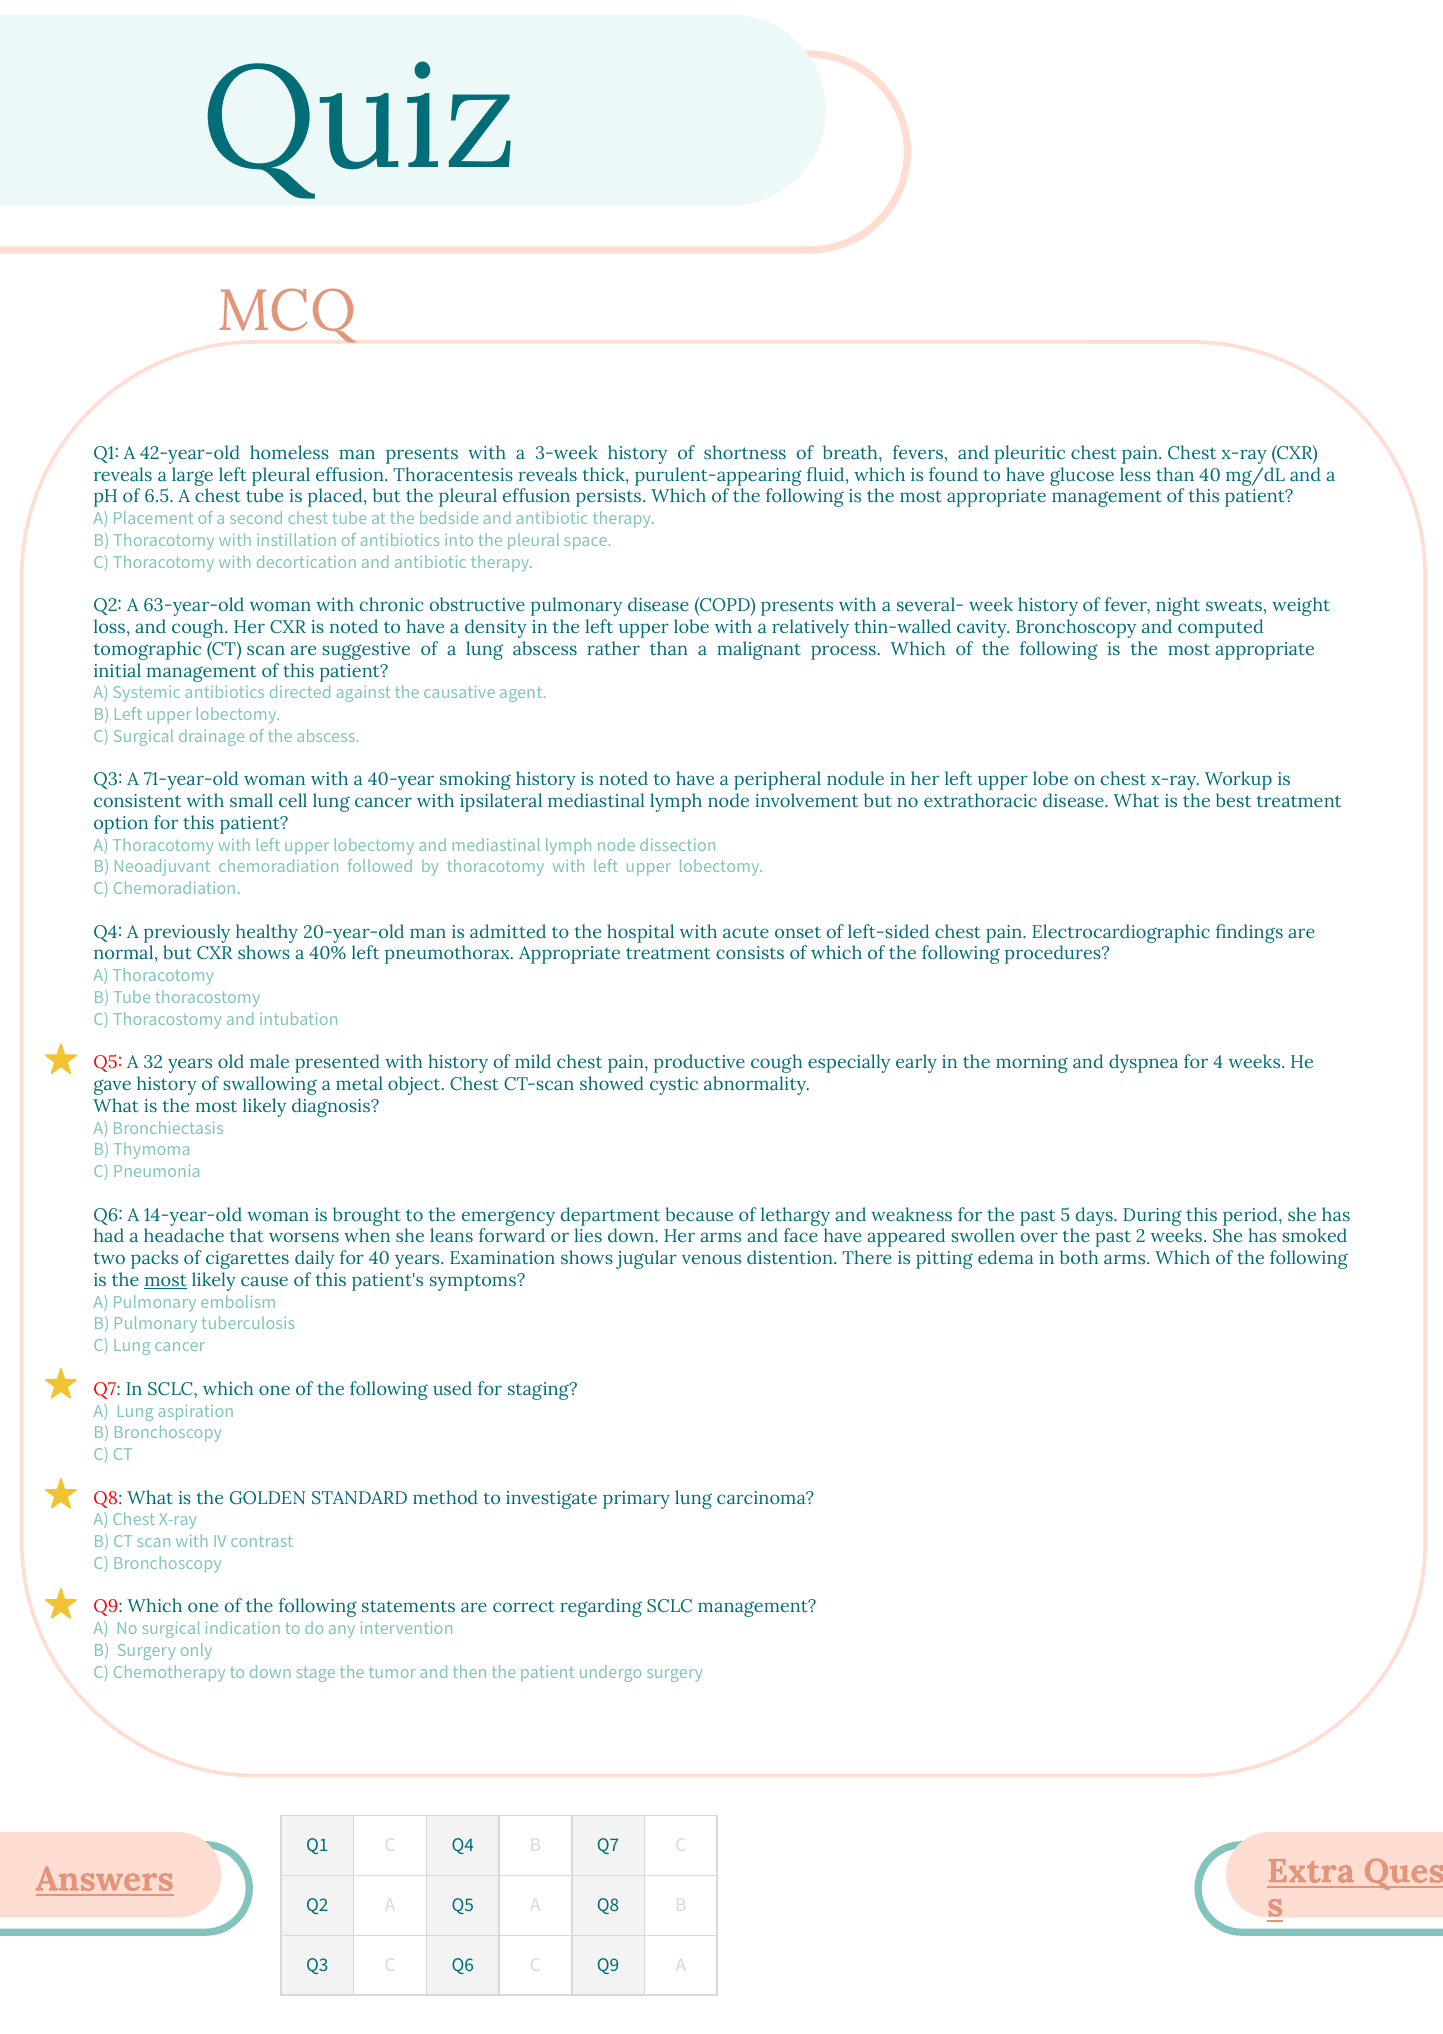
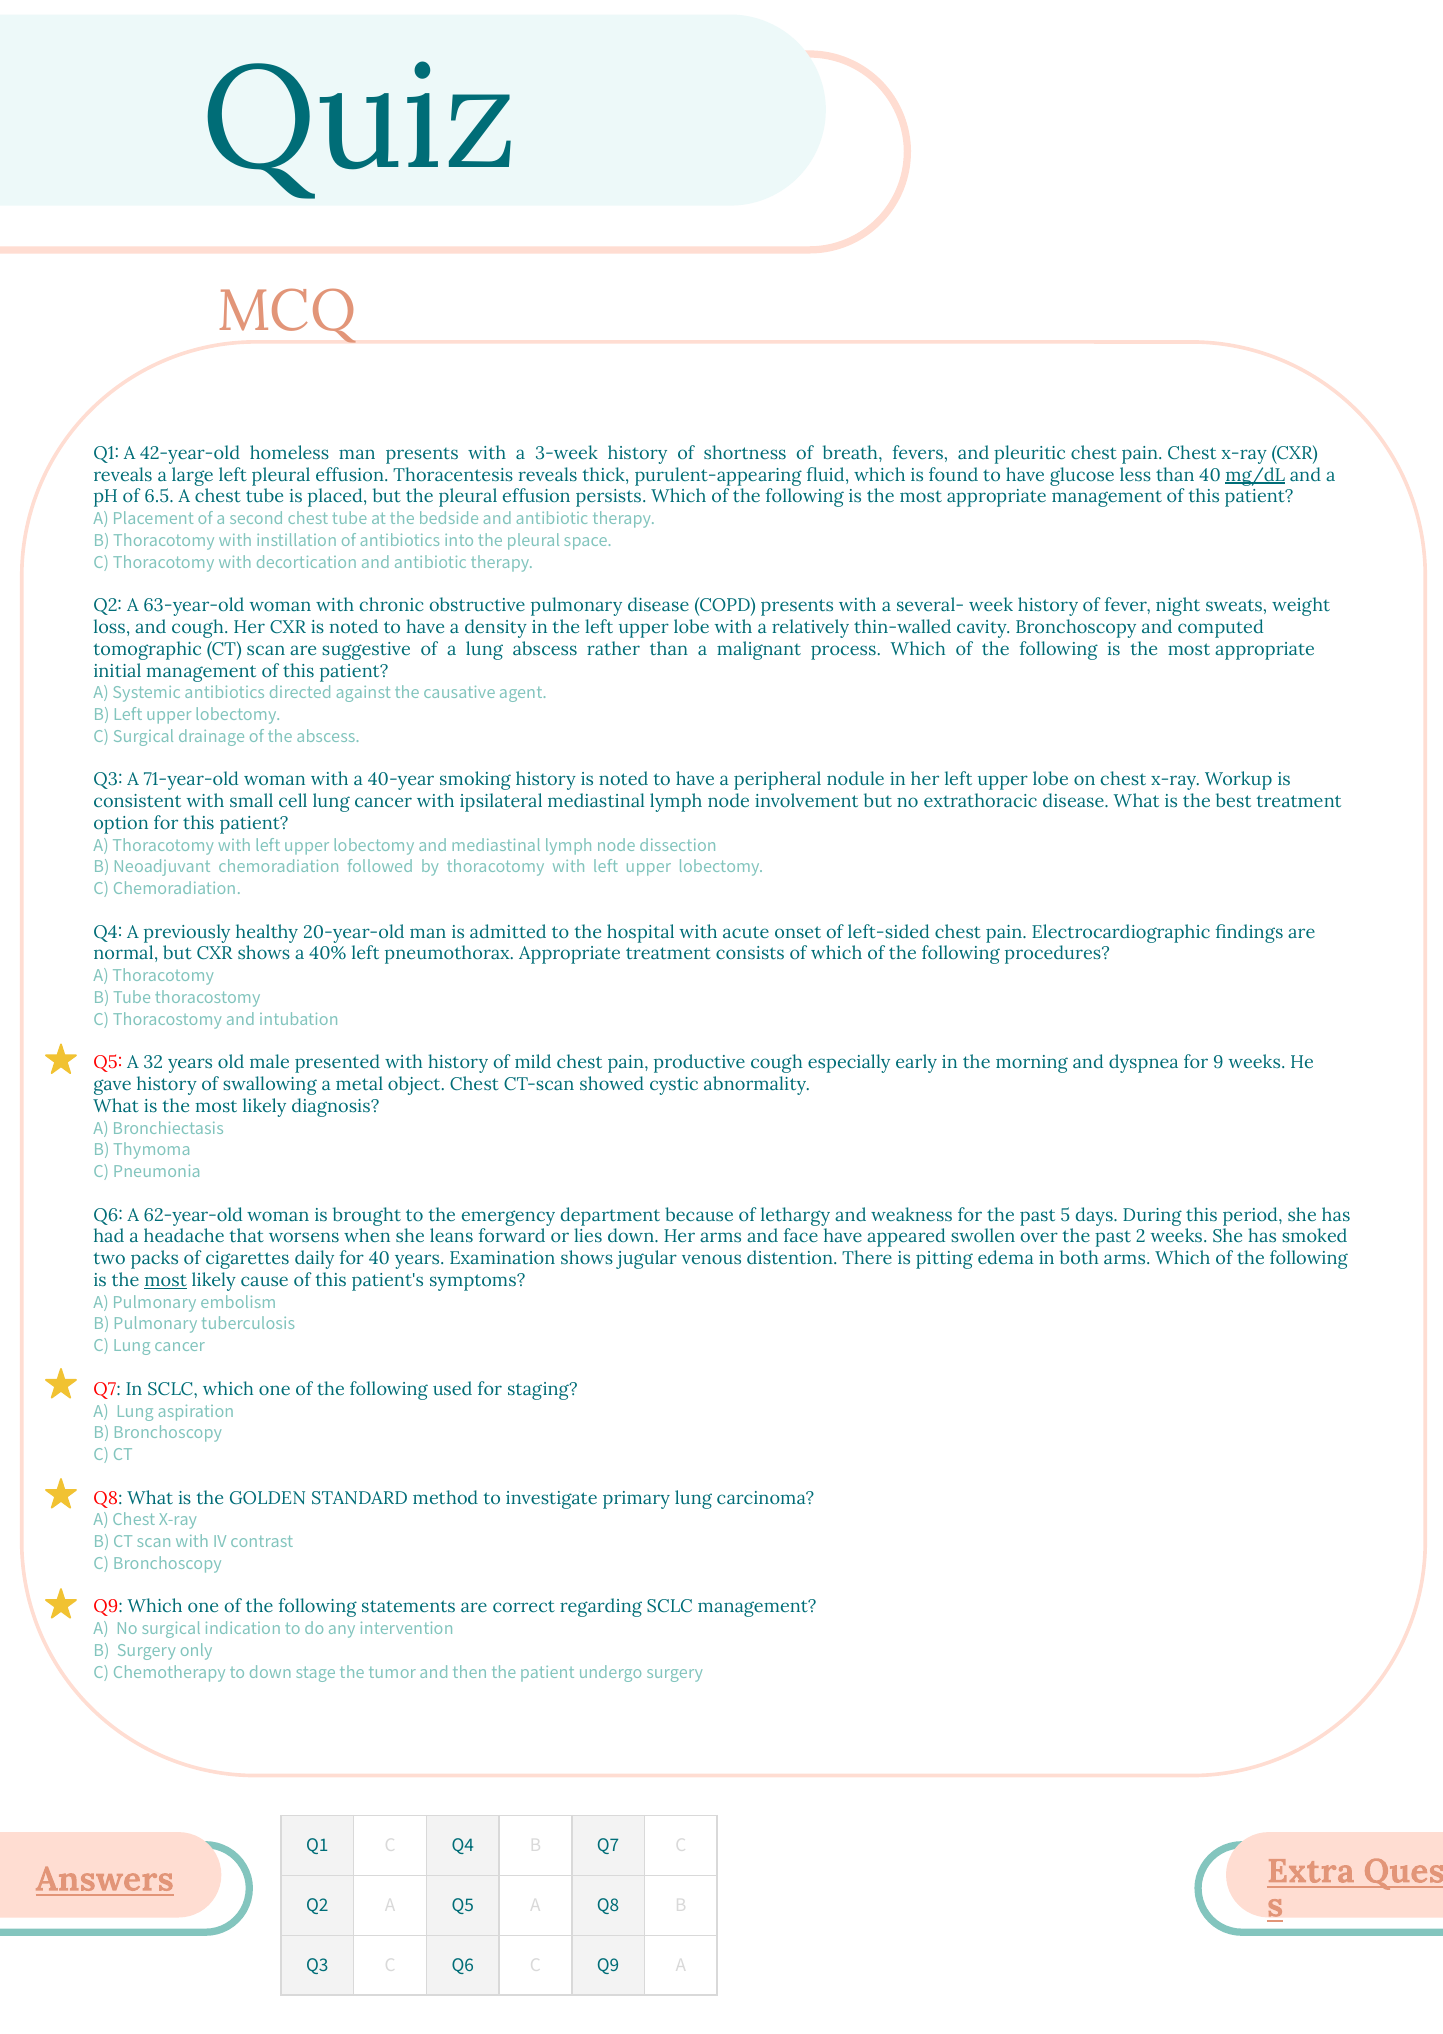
mg/dL underline: none -> present
4: 4 -> 9
14-year-old: 14-year-old -> 62-year-old
